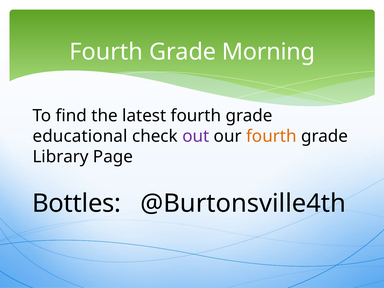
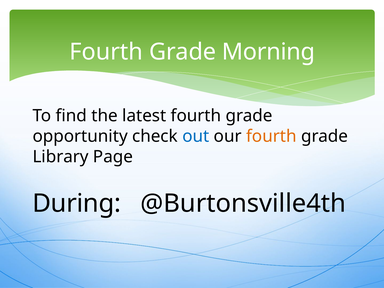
educational: educational -> opportunity
out colour: purple -> blue
Bottles: Bottles -> During
